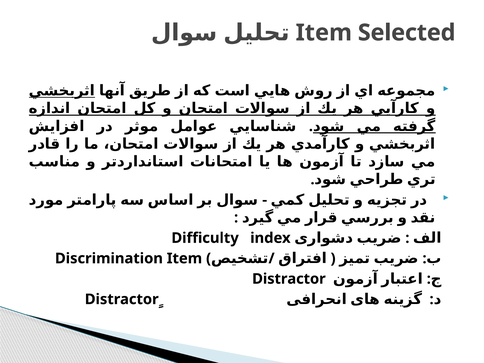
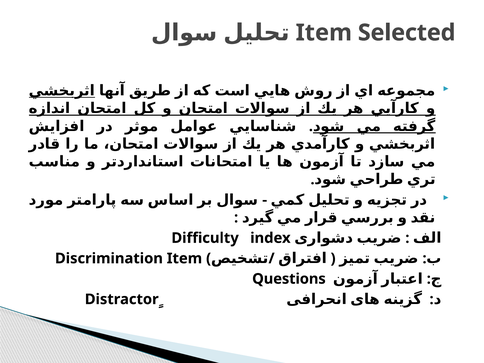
Distractor at (289, 279): Distractor -> Questions
